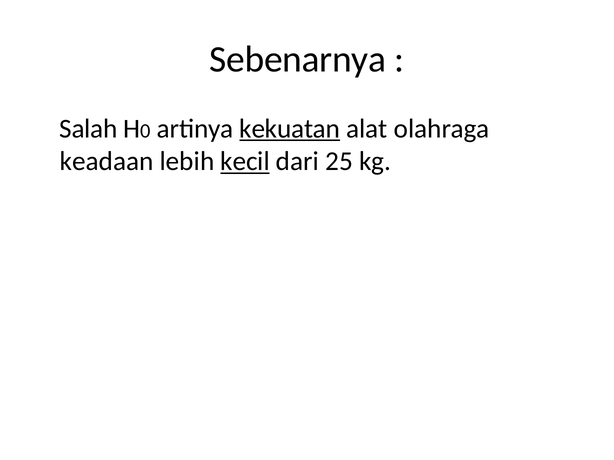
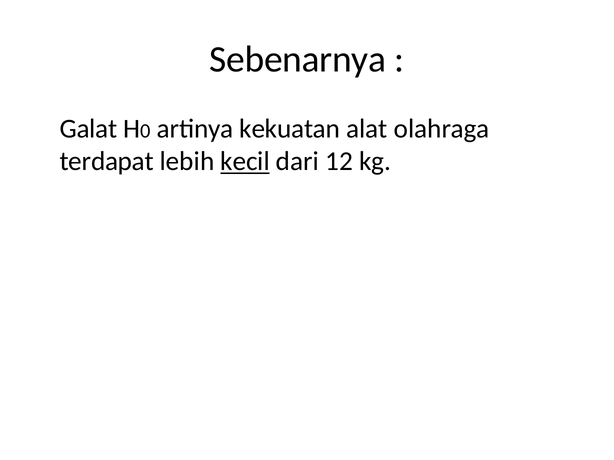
Salah: Salah -> Galat
kekuatan underline: present -> none
keadaan: keadaan -> terdapat
25: 25 -> 12
